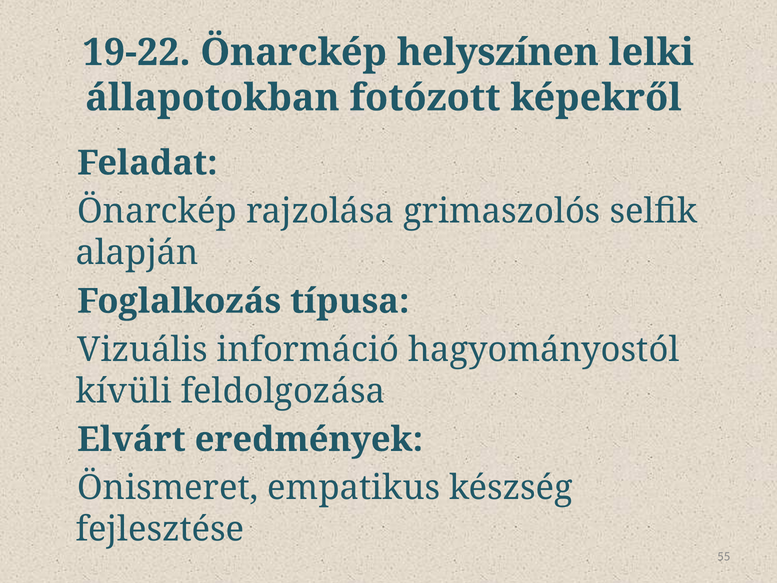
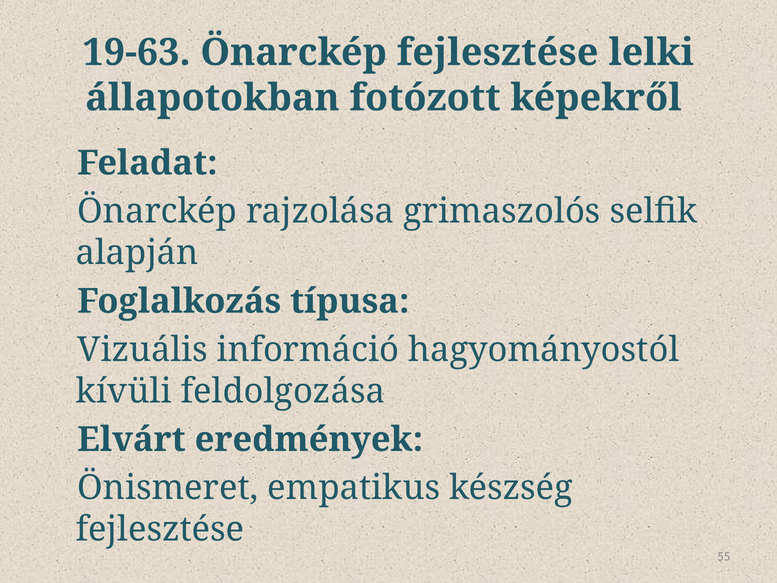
19-22: 19-22 -> 19-63
Önarckép helyszínen: helyszínen -> fejlesztése
